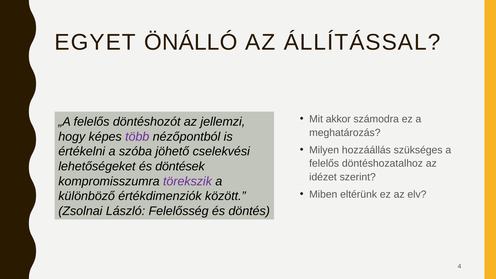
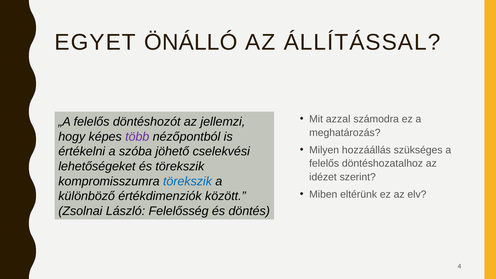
akkor: akkor -> azzal
és döntések: döntések -> törekszik
törekszik at (187, 181) colour: purple -> blue
